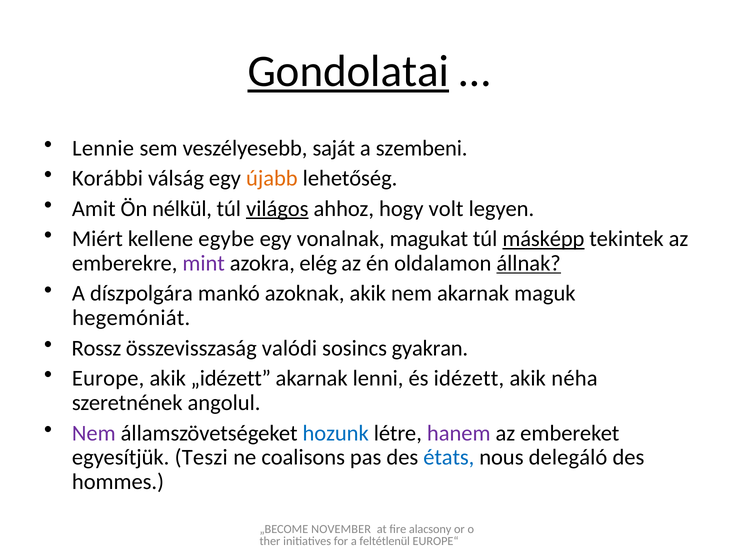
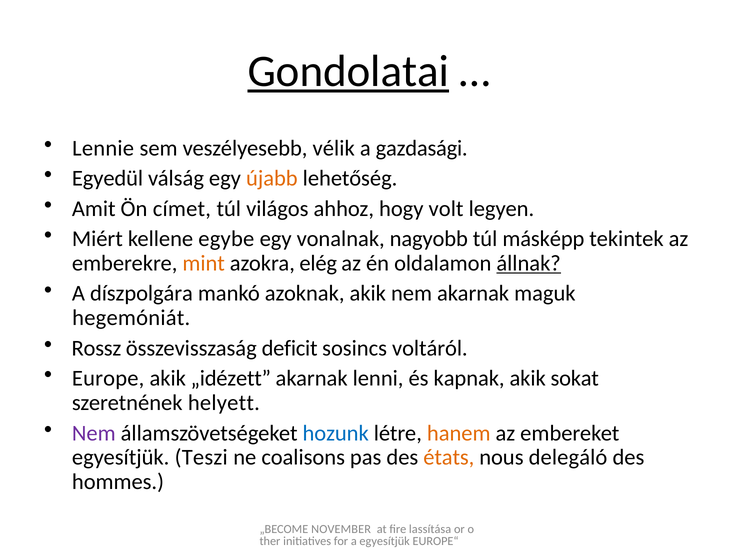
saját: saját -> vélik
szembeni: szembeni -> gazdasági
Korábbi: Korábbi -> Egyedül
nélkül: nélkül -> címet
világos underline: present -> none
magukat: magukat -> nagyobb
másképp underline: present -> none
mint colour: purple -> orange
valódi: valódi -> deficit
gyakran: gyakran -> voltáról
idézett: idézett -> kapnak
néha: néha -> sokat
angolul: angolul -> helyett
hanem colour: purple -> orange
états colour: blue -> orange
alacsony: alacsony -> lassítása
a feltétlenül: feltétlenül -> egyesítjük
